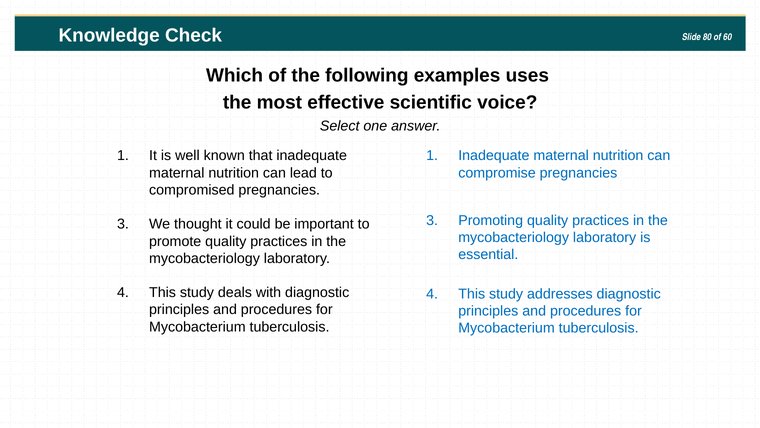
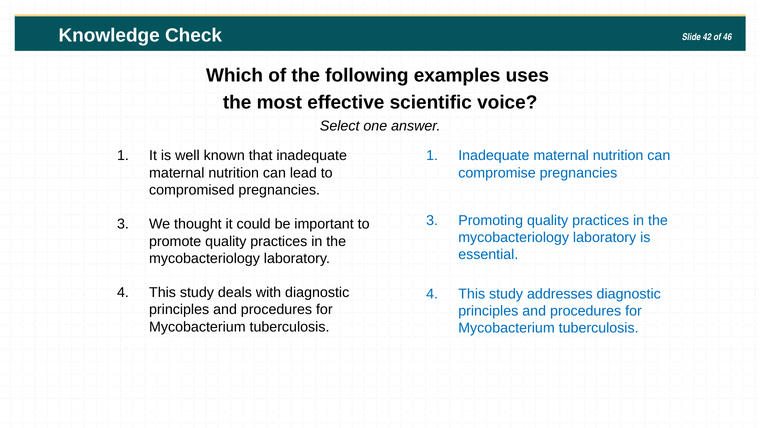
80: 80 -> 42
60: 60 -> 46
